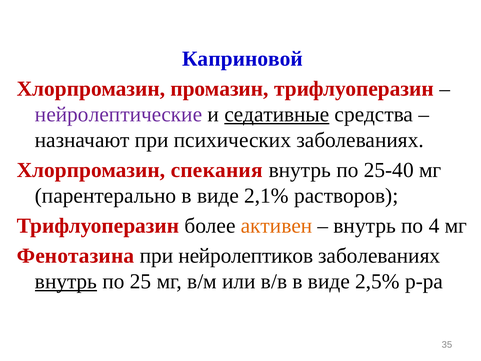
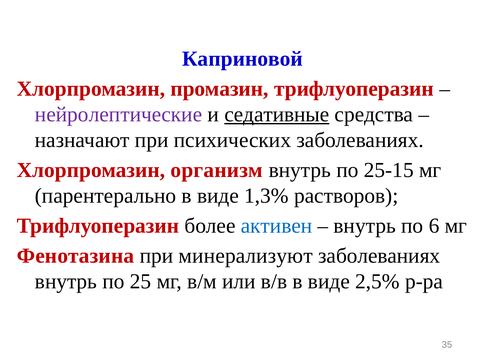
спекания: спекания -> организм
25-40: 25-40 -> 25-15
2,1%: 2,1% -> 1,3%
активен colour: orange -> blue
4: 4 -> 6
нейролептиков: нейролептиков -> минерализуют
внутрь at (66, 281) underline: present -> none
